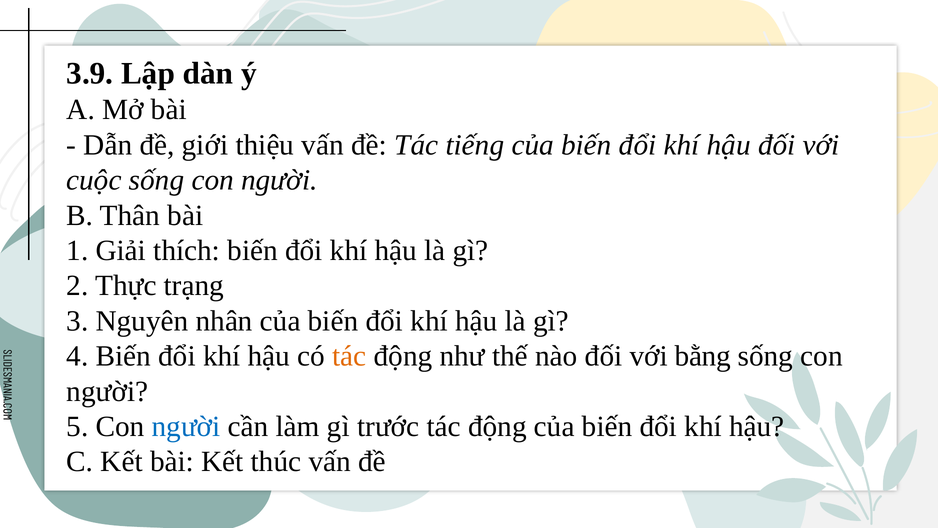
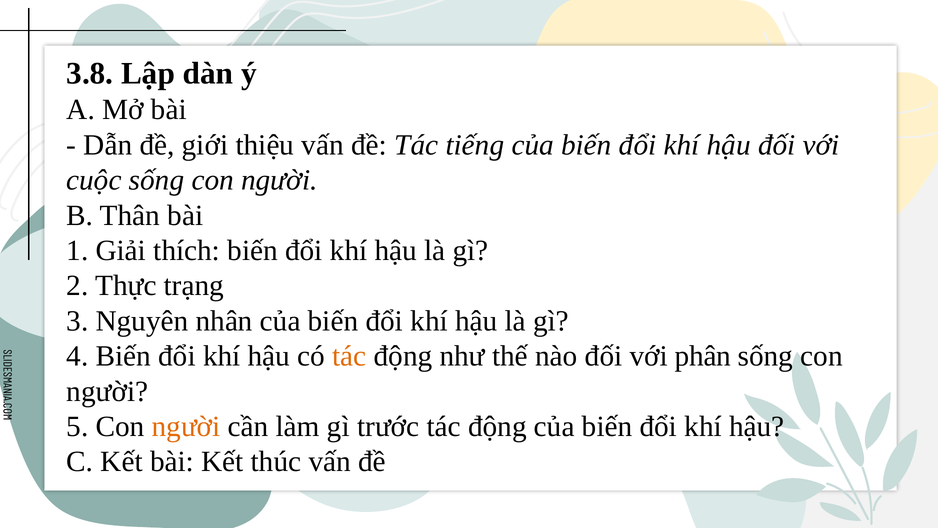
3.9: 3.9 -> 3.8
bằng: bằng -> phân
người at (186, 426) colour: blue -> orange
